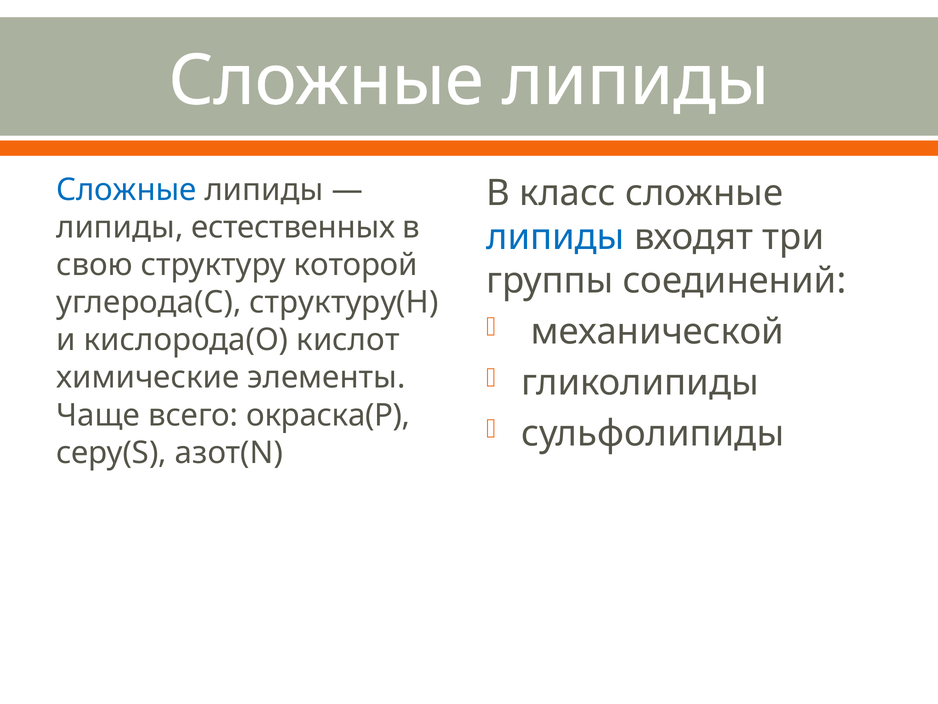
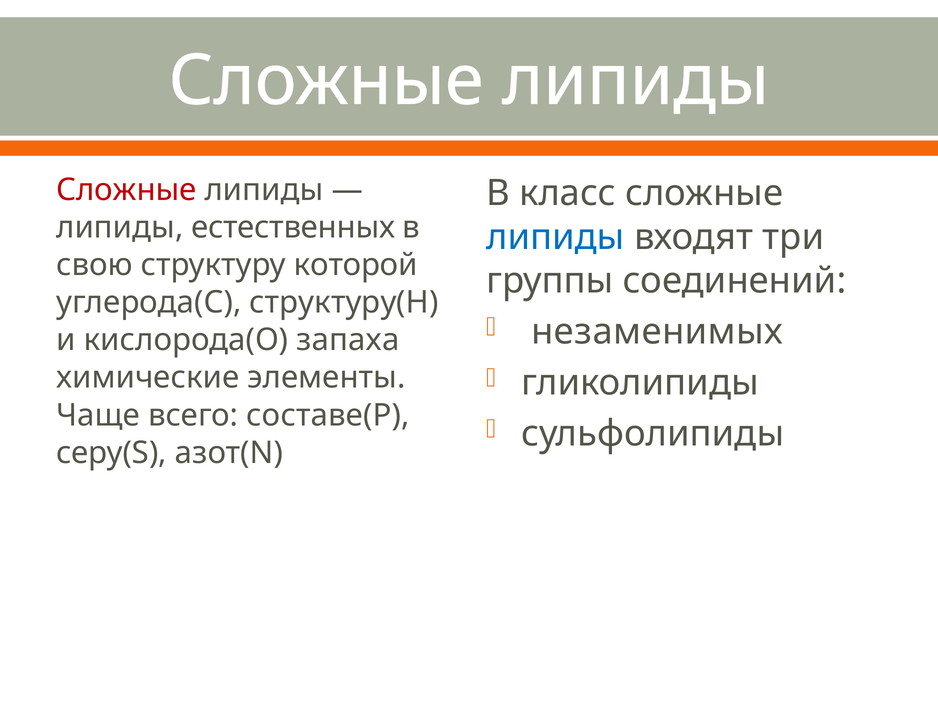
Сложные at (126, 190) colour: blue -> red
механической: механической -> незаменимых
кислот: кислот -> запаха
окраска(Р: окраска(Р -> составе(Р
